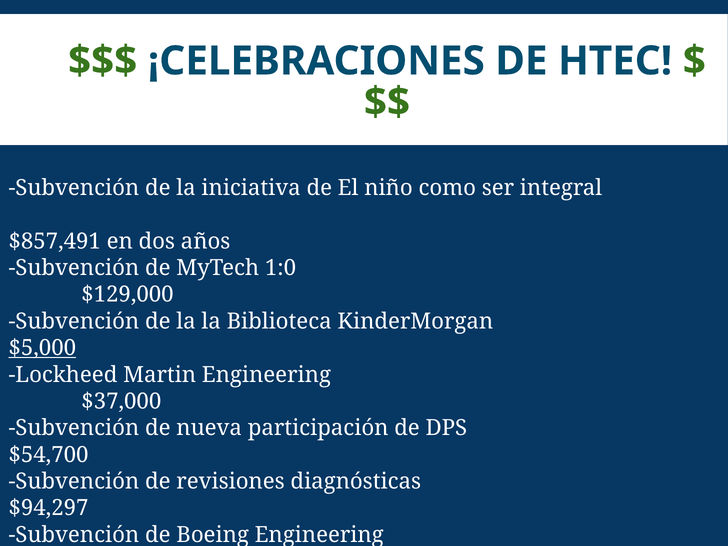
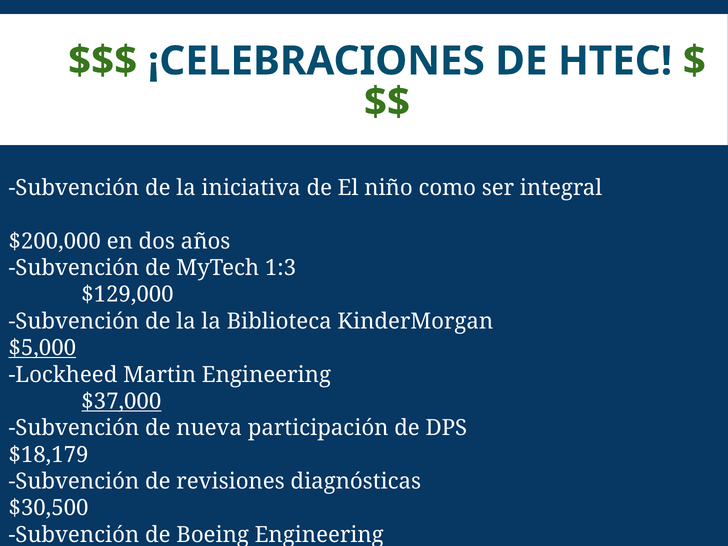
$857,491: $857,491 -> $200,000
1:0: 1:0 -> 1:3
$37,000 underline: none -> present
$54,700: $54,700 -> $18,179
$94,297: $94,297 -> $30,500
